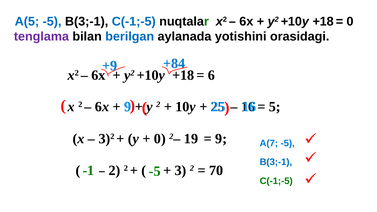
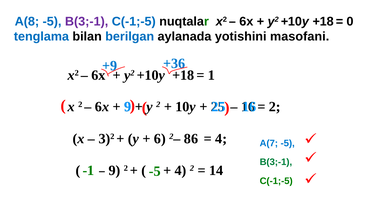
А(5: А(5 -> А(8
В(3;-1 at (87, 21) colour: black -> purple
tenglama colour: purple -> blue
orasidagi: orasidagi -> masofani
+84: +84 -> +36
6: 6 -> 1
5 at (275, 107): 5 -> 2
0 at (160, 139): 0 -> 6
19: 19 -> 86
9 at (221, 139): 9 -> 4
В(3;-1 at (276, 162) colour: blue -> green
2 at (114, 170): 2 -> 9
3 at (181, 170): 3 -> 4
70: 70 -> 14
